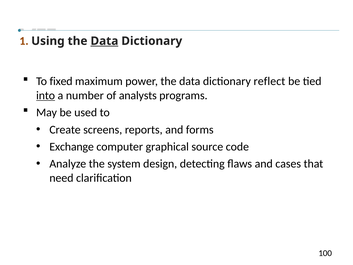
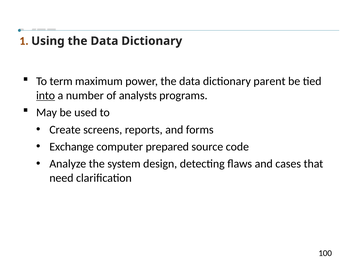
Data at (104, 41) underline: present -> none
fixed: fixed -> term
reflect: reflect -> parent
graphical: graphical -> prepared
